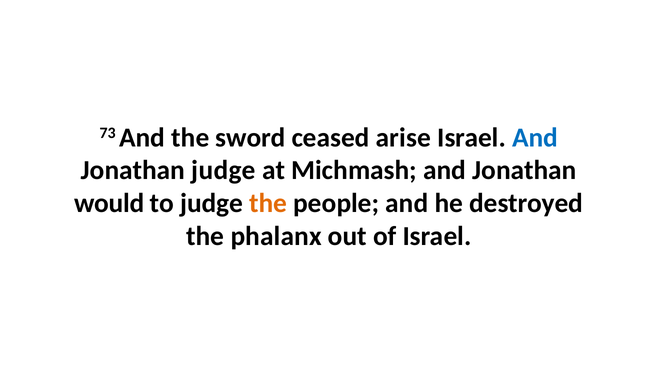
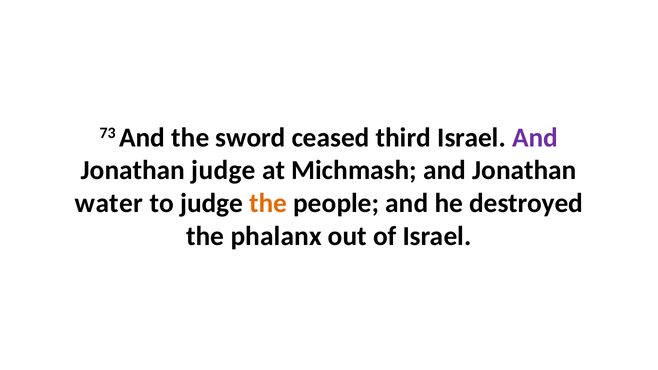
arise: arise -> third
And at (535, 138) colour: blue -> purple
would: would -> water
